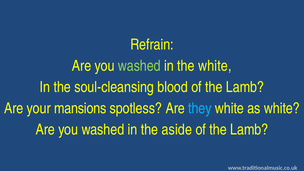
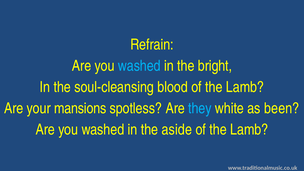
washed at (139, 66) colour: light green -> light blue
the white: white -> bright
as white: white -> been
